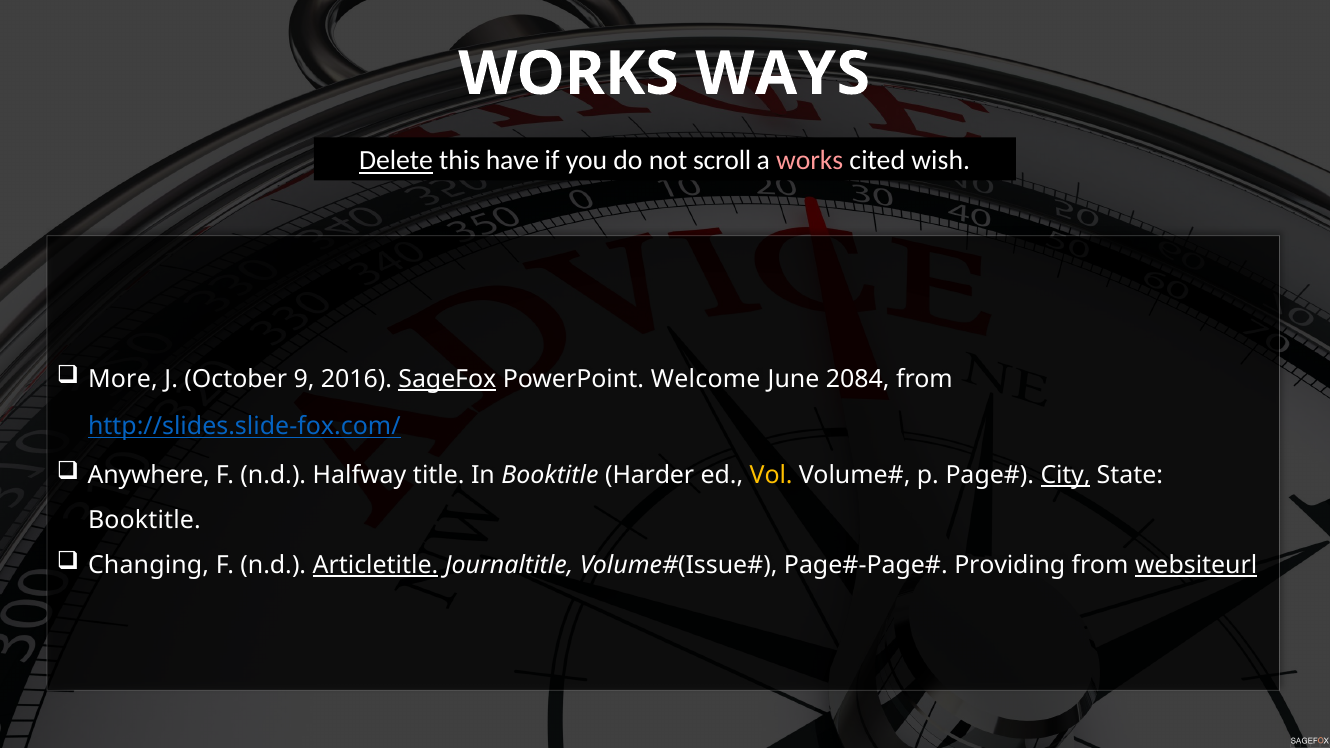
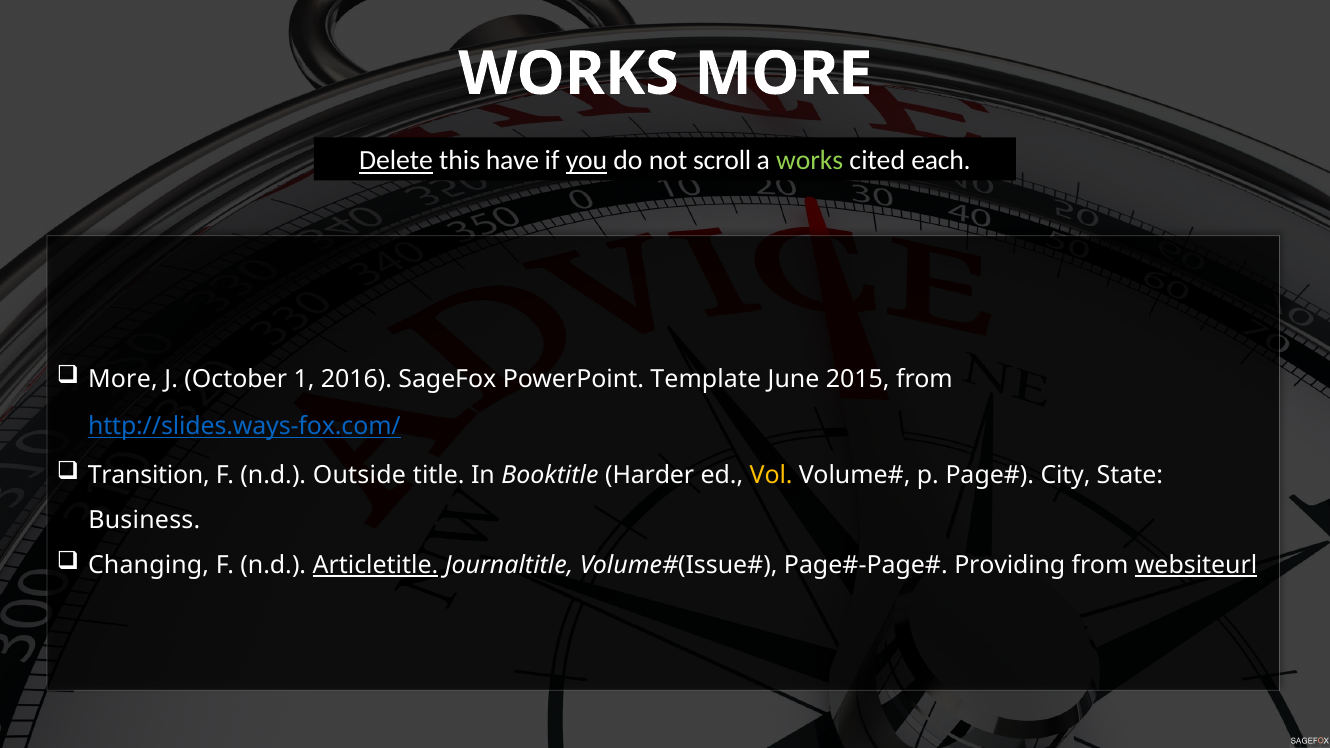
WORKS WAYS: WAYS -> MORE
you underline: none -> present
works at (810, 161) colour: pink -> light green
wish: wish -> each
9: 9 -> 1
SageFox underline: present -> none
Welcome: Welcome -> Template
2084: 2084 -> 2015
http://slides.slide-fox.com/: http://slides.slide-fox.com/ -> http://slides.ways-fox.com/
Anywhere: Anywhere -> Transition
Halfway: Halfway -> Outside
City underline: present -> none
Booktitle at (144, 520): Booktitle -> Business
